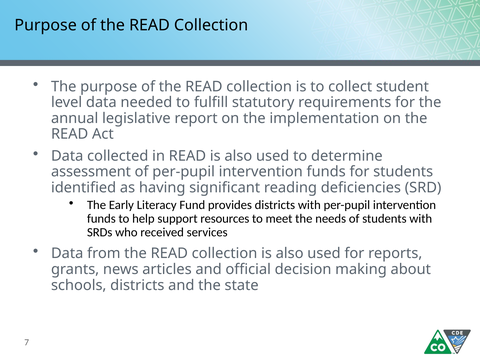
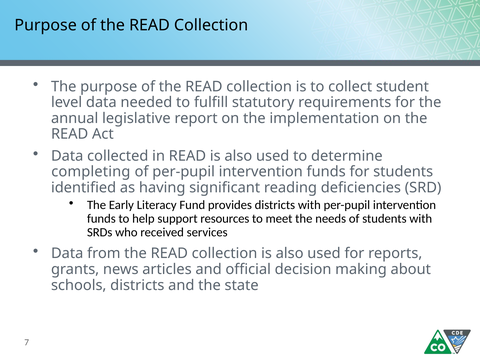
assessment: assessment -> completing
